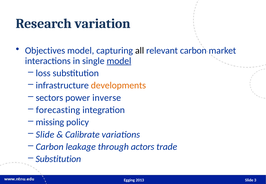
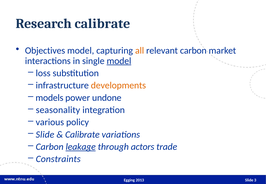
Research variation: variation -> calibrate
all colour: black -> orange
sectors: sectors -> models
inverse: inverse -> undone
forecasting: forecasting -> seasonality
missing: missing -> various
leakage underline: none -> present
Substitution at (58, 159): Substitution -> Constraints
